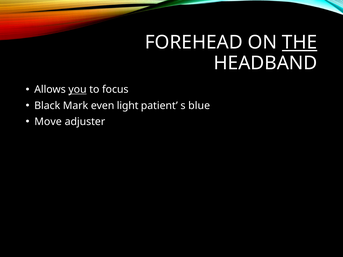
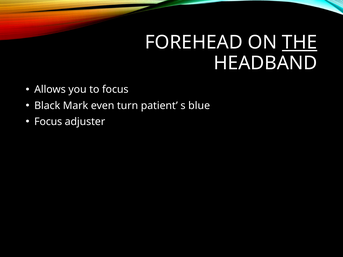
you underline: present -> none
light: light -> turn
Move at (48, 122): Move -> Focus
